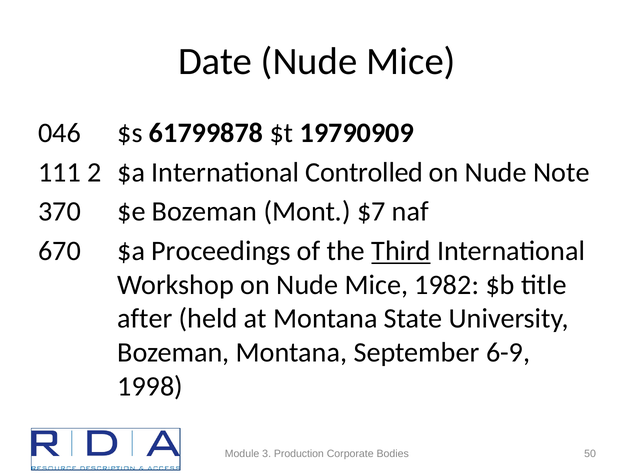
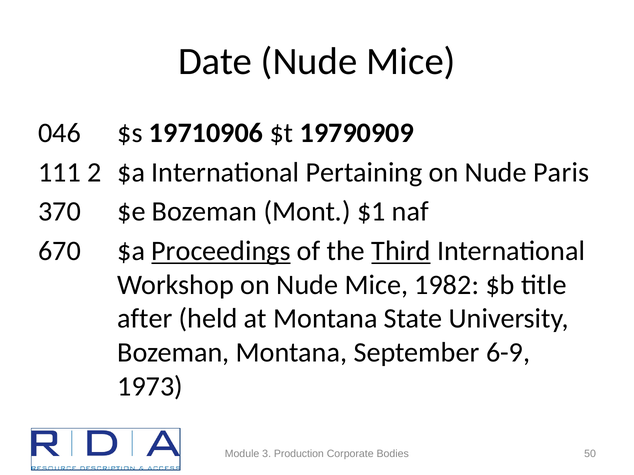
61799878: 61799878 -> 19710906
Controlled: Controlled -> Pertaining
Note: Note -> Paris
$7: $7 -> $1
Proceedings underline: none -> present
1998: 1998 -> 1973
